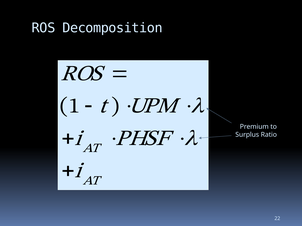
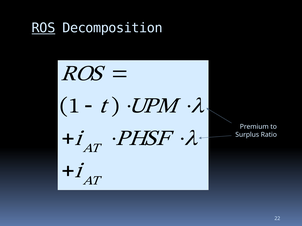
ROS at (44, 28) underline: none -> present
